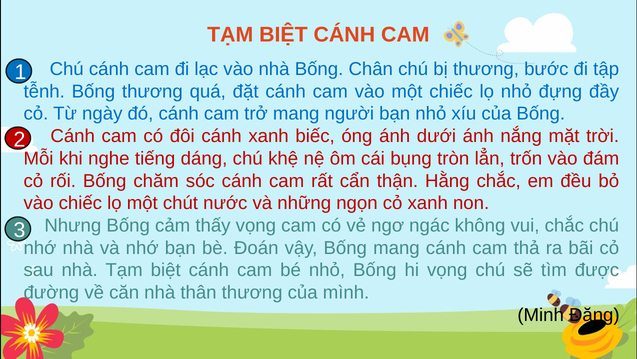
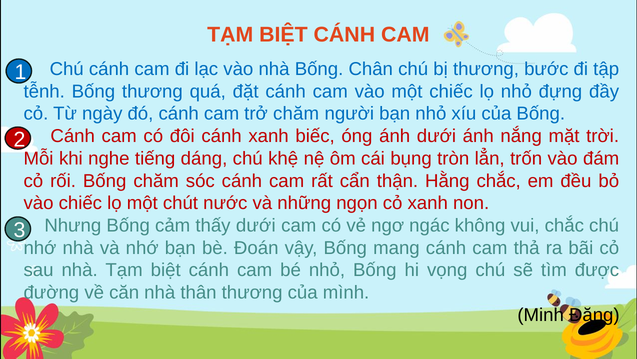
trở mang: mang -> chăm
thấy vọng: vọng -> dưới
